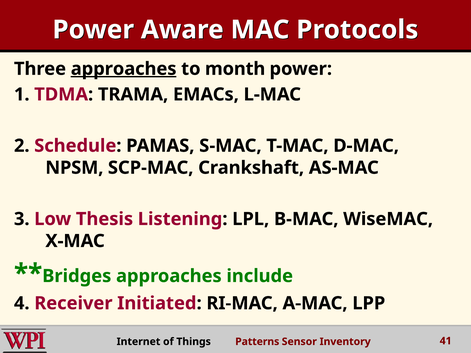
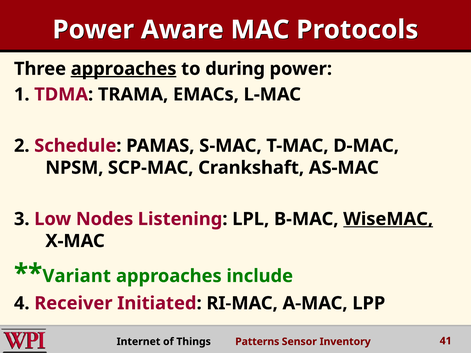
month: month -> during
Thesis: Thesis -> Nodes
WiseMAC underline: none -> present
Bridges: Bridges -> Variant
